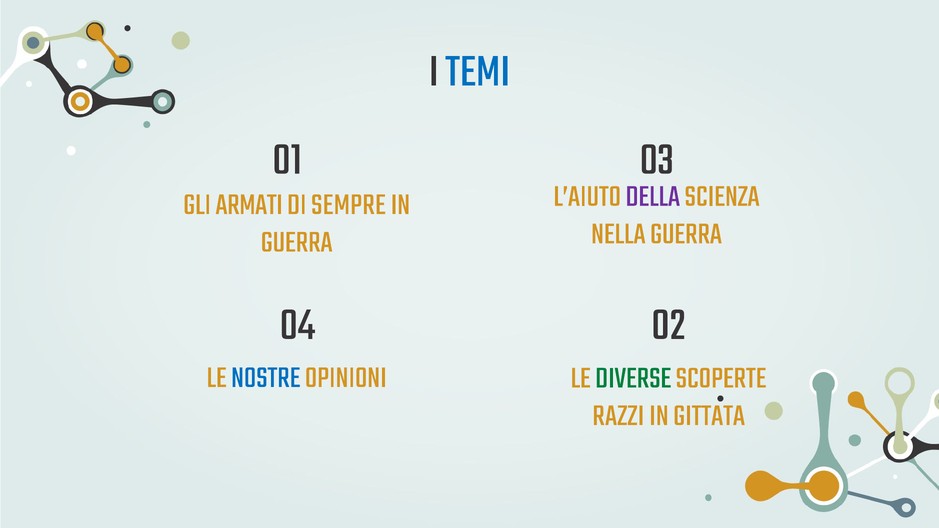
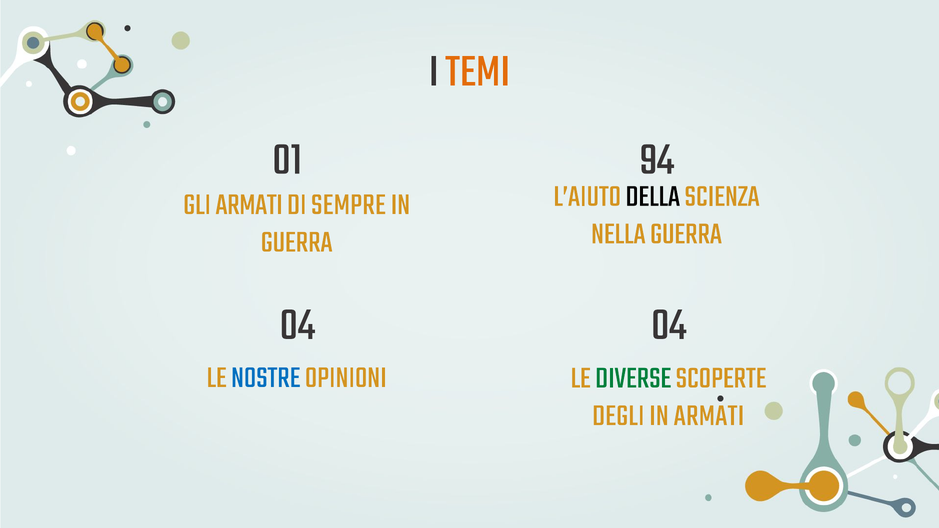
TEMI colour: blue -> orange
03: 03 -> 94
DELLA colour: purple -> black
04 02: 02 -> 04
RAZZI: RAZZI -> DEGLI
IN GITTATA: GITTATA -> ARMATI
